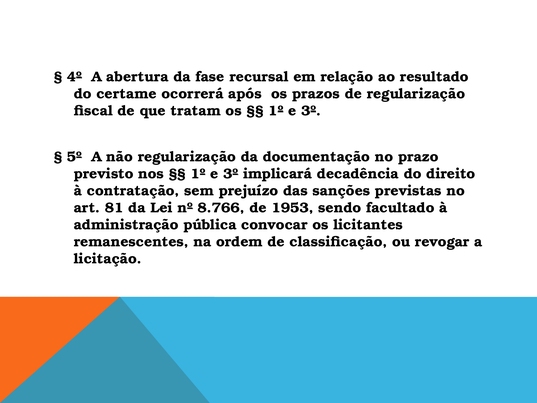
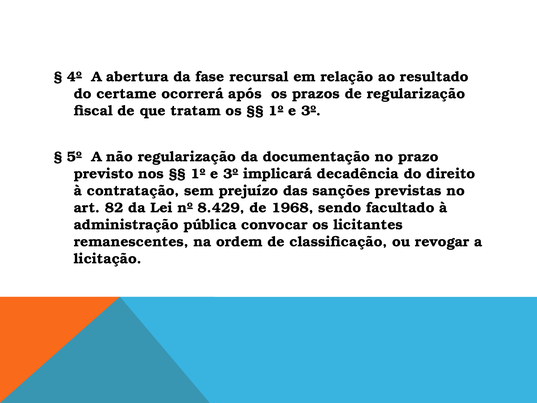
81: 81 -> 82
8.766: 8.766 -> 8.429
1953: 1953 -> 1968
